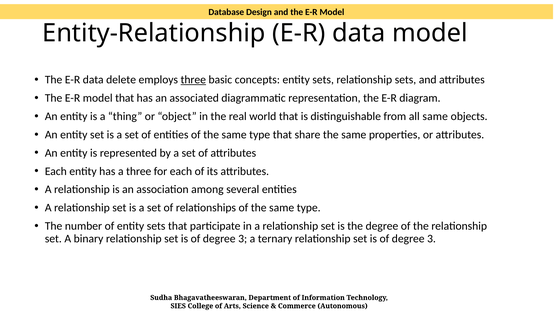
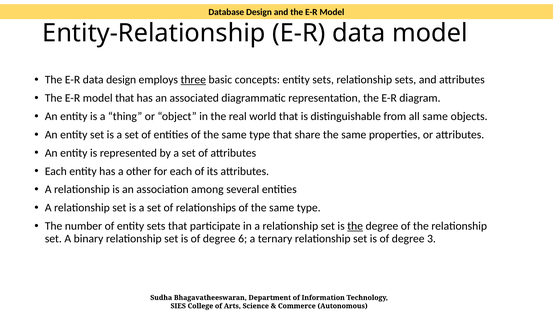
data delete: delete -> design
a three: three -> other
the at (355, 226) underline: none -> present
3 at (243, 238): 3 -> 6
